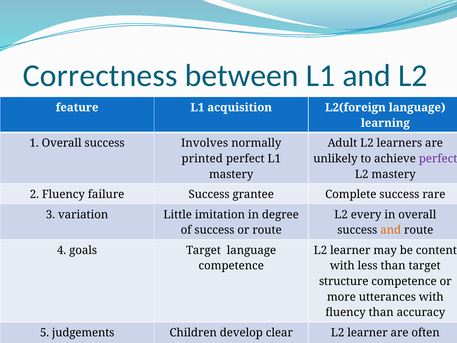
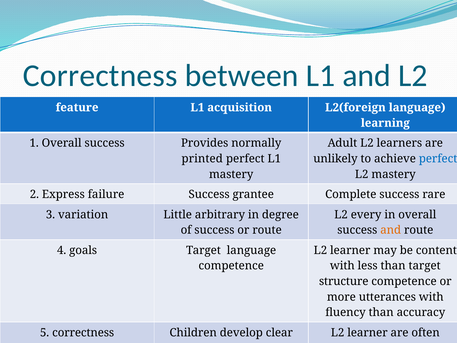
Involves: Involves -> Provides
perfect at (438, 159) colour: purple -> blue
2 Fluency: Fluency -> Express
imitation: imitation -> arbitrary
5 judgements: judgements -> correctness
